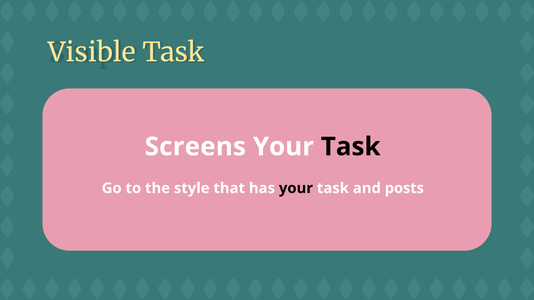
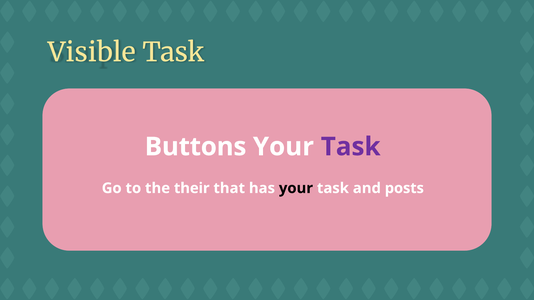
Screens: Screens -> Buttons
Task at (351, 147) colour: black -> purple
style: style -> their
